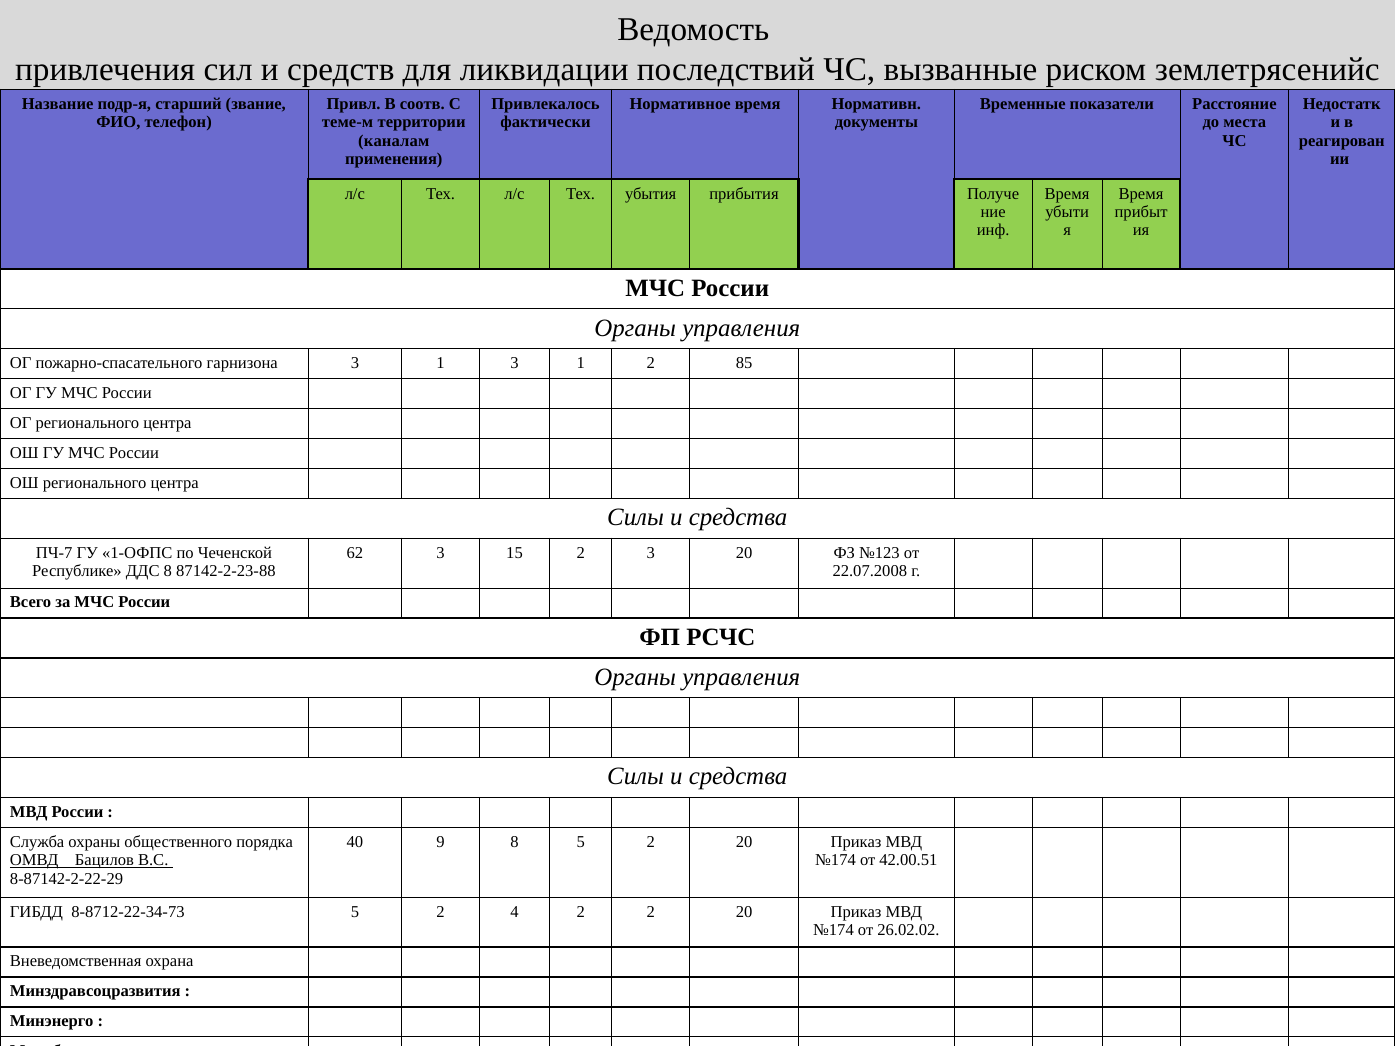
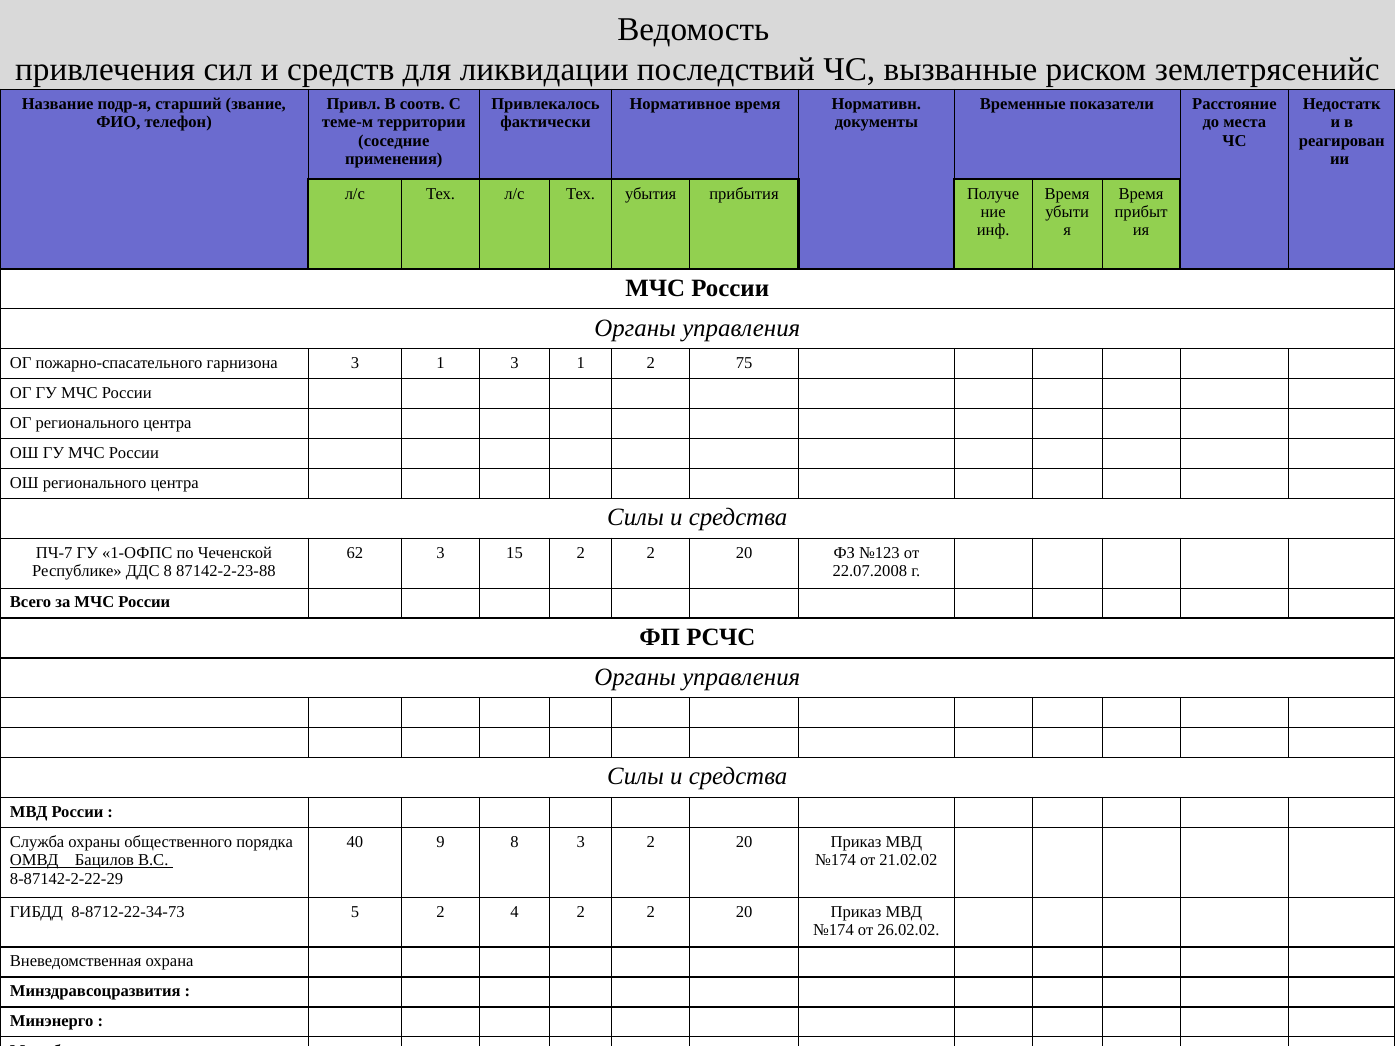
каналам: каналам -> соседние
85: 85 -> 75
15 2 3: 3 -> 2
8 5: 5 -> 3
42.00.51: 42.00.51 -> 21.02.02
